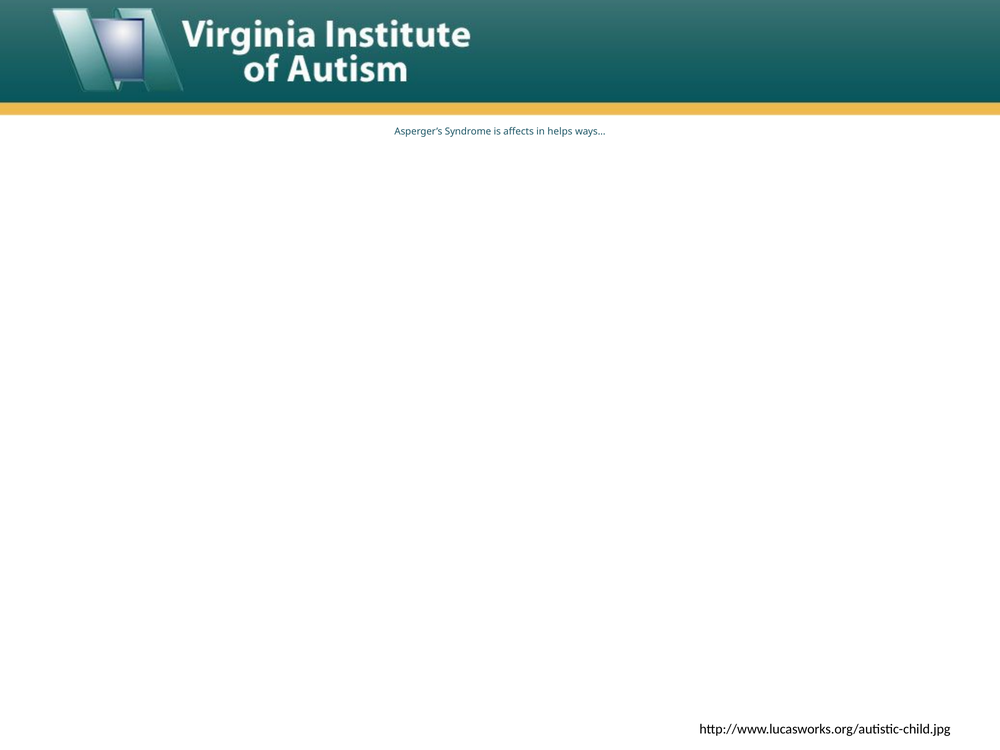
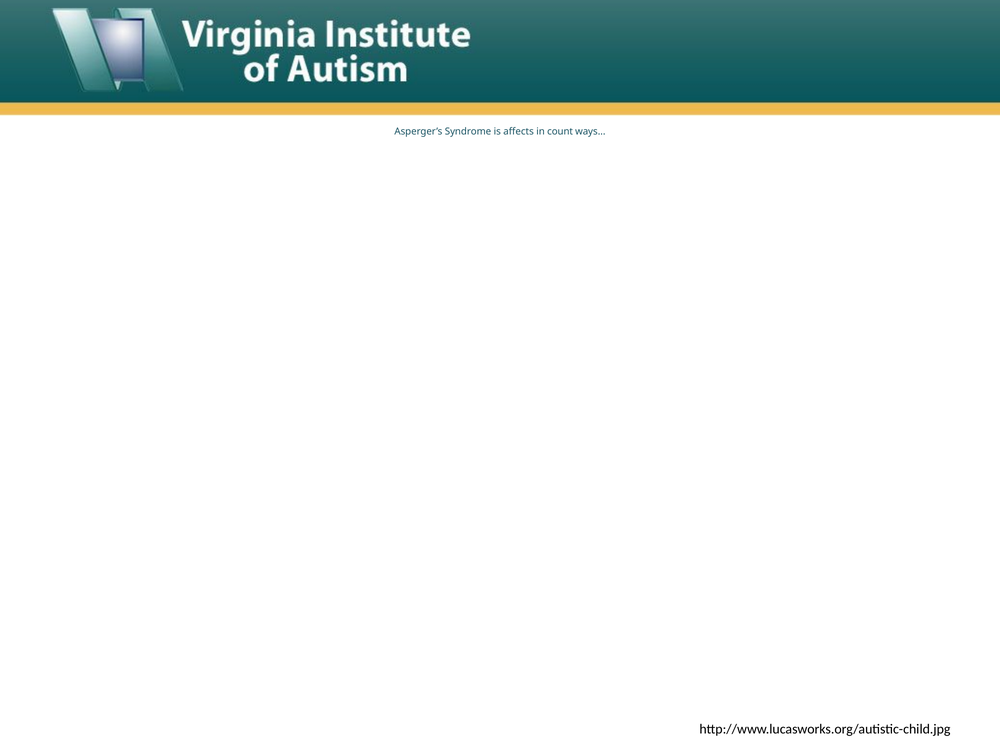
helps: helps -> count
